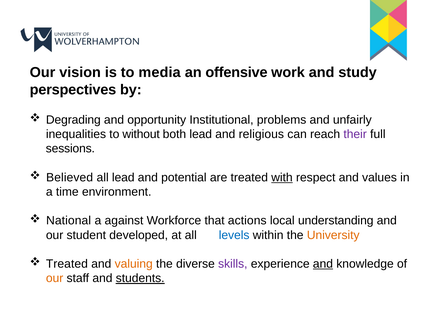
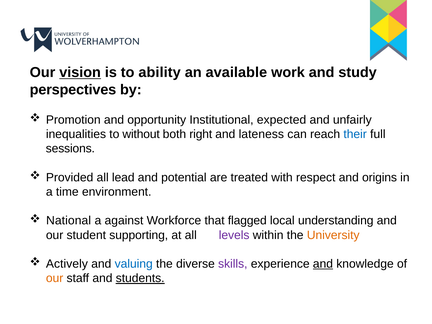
vision underline: none -> present
media: media -> ability
offensive: offensive -> available
Degrading: Degrading -> Promotion
problems: problems -> expected
both lead: lead -> right
religious: religious -> lateness
their colour: purple -> blue
Believed: Believed -> Provided
with underline: present -> none
values: values -> origins
actions: actions -> flagged
developed: developed -> supporting
levels colour: blue -> purple
Treated at (67, 264): Treated -> Actively
valuing colour: orange -> blue
